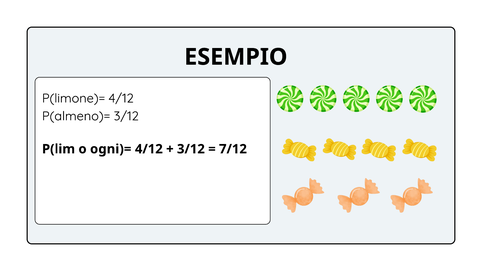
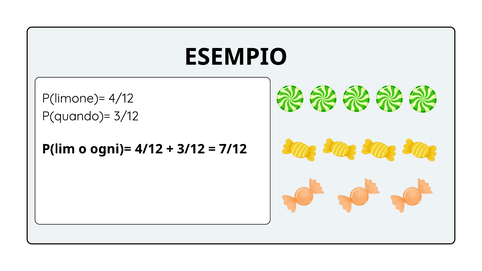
P(almeno)=: P(almeno)= -> P(quando)=
